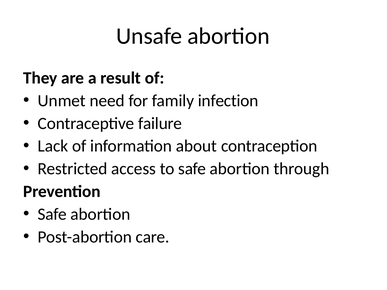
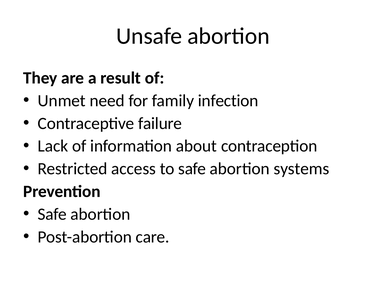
through: through -> systems
